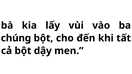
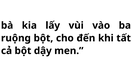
chúng: chúng -> ruộng
